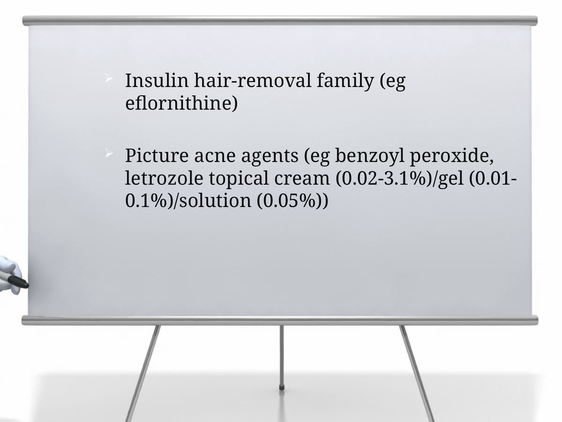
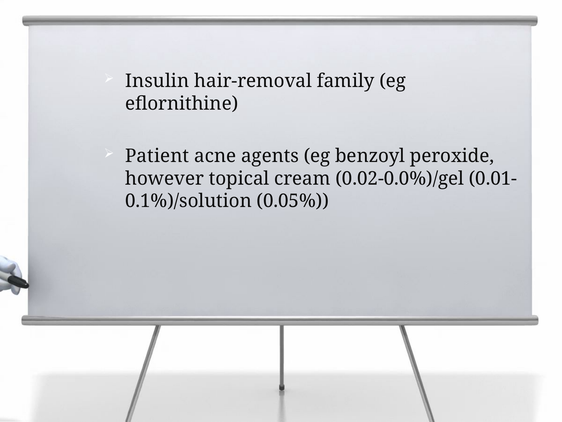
Picture: Picture -> Patient
letrozole: letrozole -> however
0.02-3.1%)/gel: 0.02-3.1%)/gel -> 0.02-0.0%)/gel
